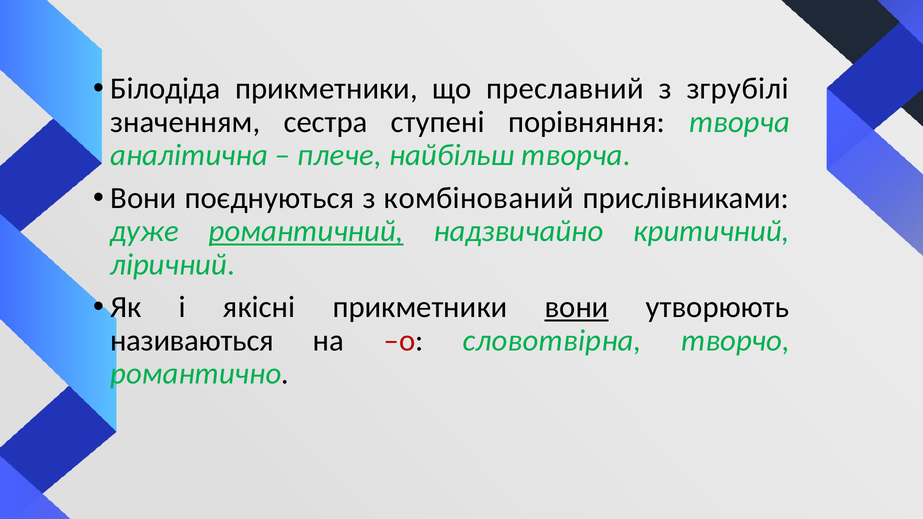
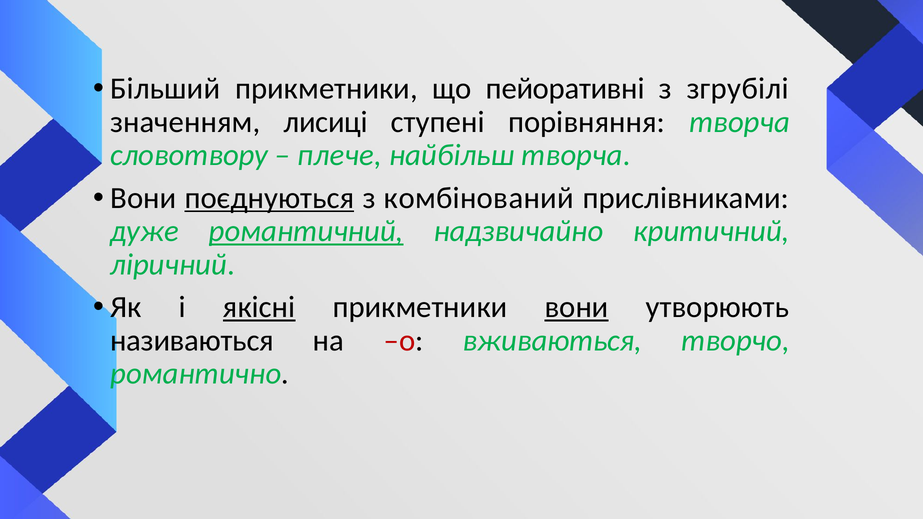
Білодіда: Білодіда -> Більший
преславний: преславний -> пейоративні
сестра: сестра -> лисиці
аналітична: аналітична -> словотвору
поєднуються underline: none -> present
якісні underline: none -> present
словотвірна: словотвірна -> вживаються
